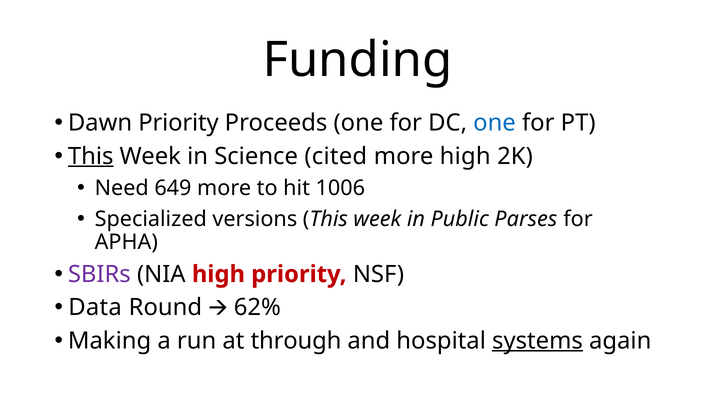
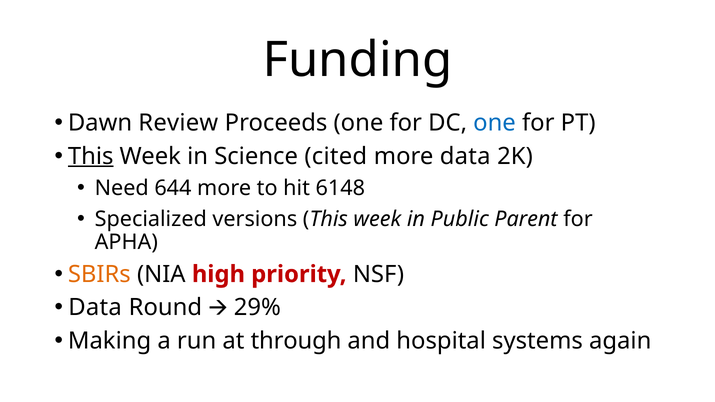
Dawn Priority: Priority -> Review
more high: high -> data
649: 649 -> 644
1006: 1006 -> 6148
Parses: Parses -> Parent
SBIRs colour: purple -> orange
62%: 62% -> 29%
systems underline: present -> none
